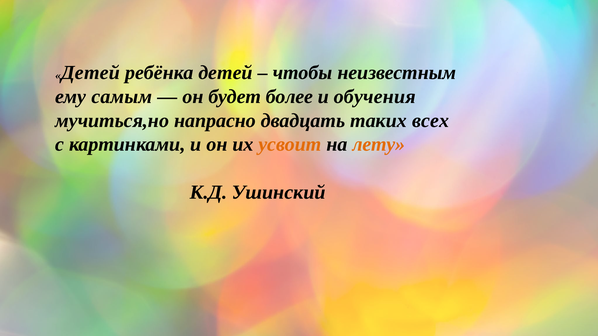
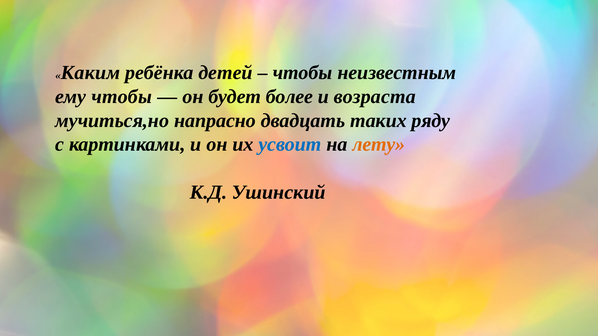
Детей at (90, 73): Детей -> Каким
ему самым: самым -> чтобы
обучения: обучения -> возраста
всех: всех -> ряду
усвоит colour: orange -> blue
